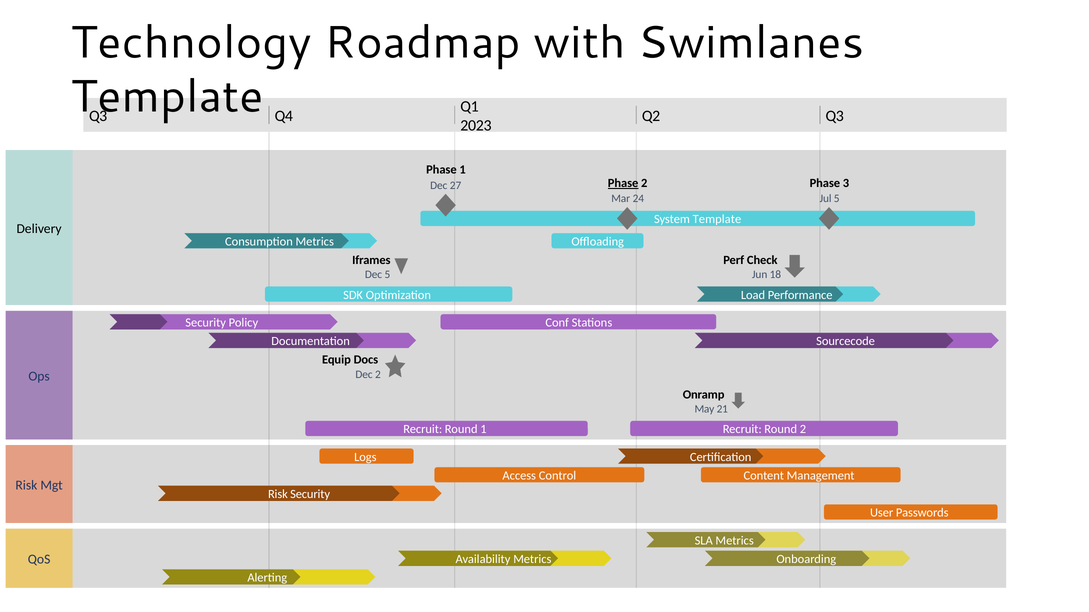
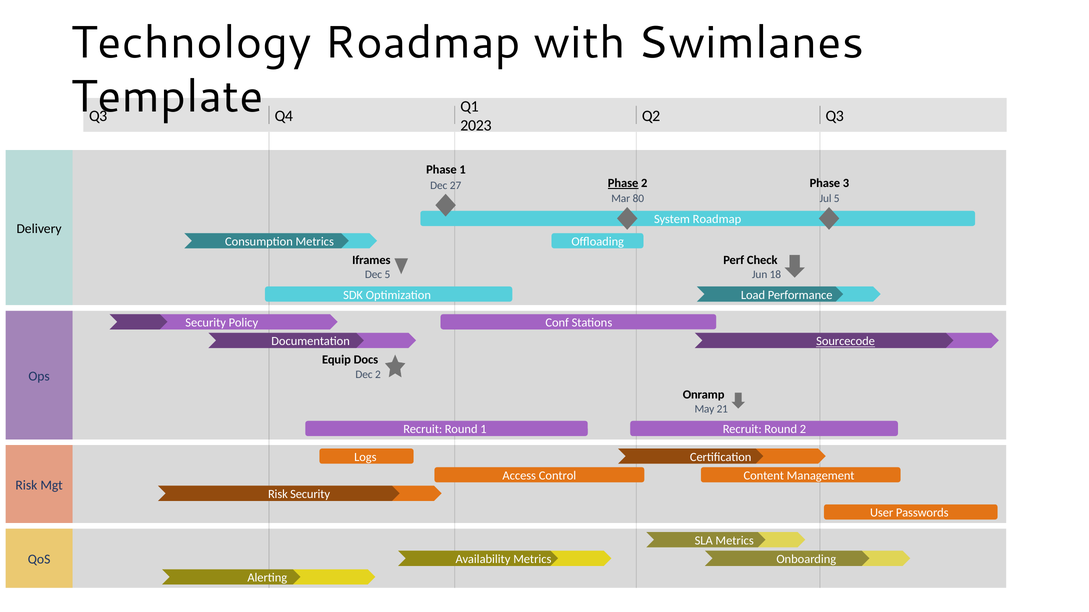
24: 24 -> 80
System Template: Template -> Roadmap
Sourcecode underline: none -> present
